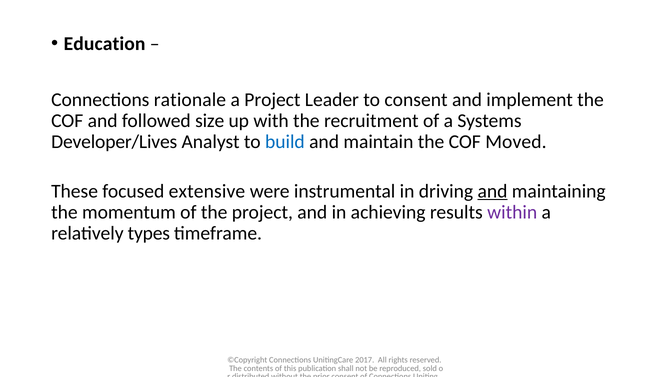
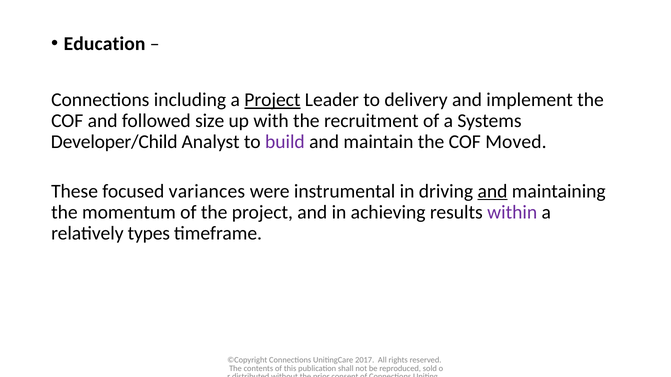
rationale: rationale -> including
Project at (272, 100) underline: none -> present
to consent: consent -> delivery
Developer/Lives: Developer/Lives -> Developer/Child
build colour: blue -> purple
extensive: extensive -> variances
